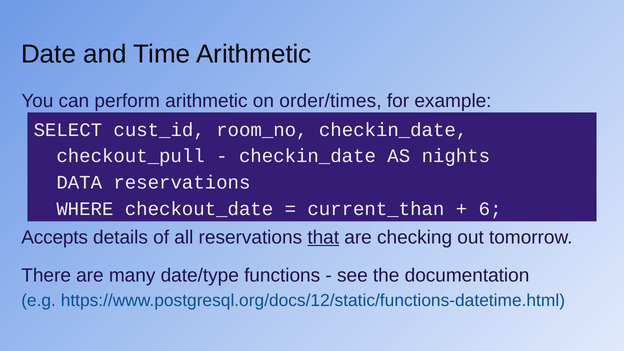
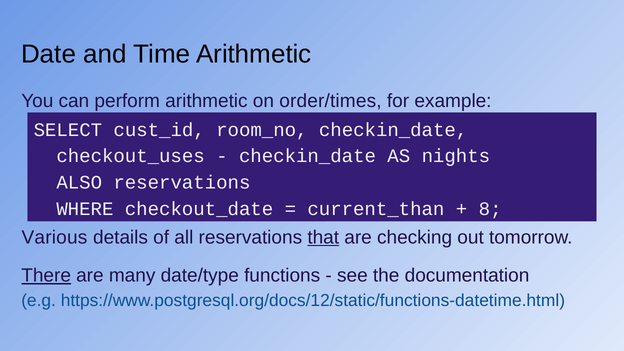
checkout_pull: checkout_pull -> checkout_uses
DATA: DATA -> ALSO
6: 6 -> 8
Accepts: Accepts -> Various
There underline: none -> present
